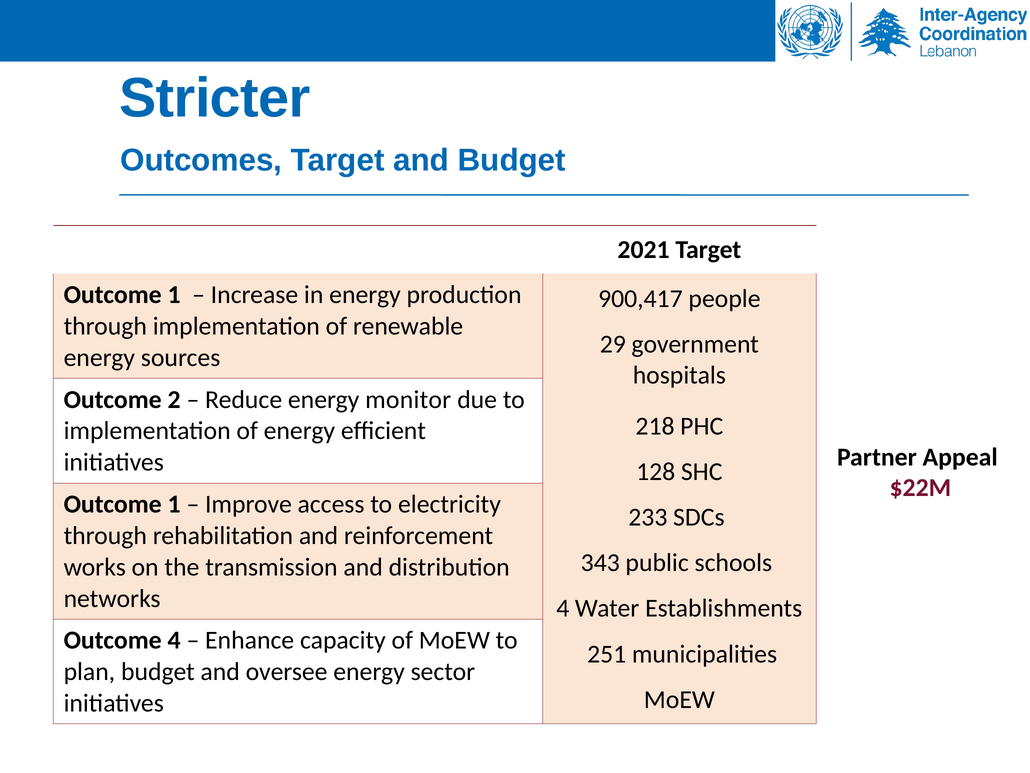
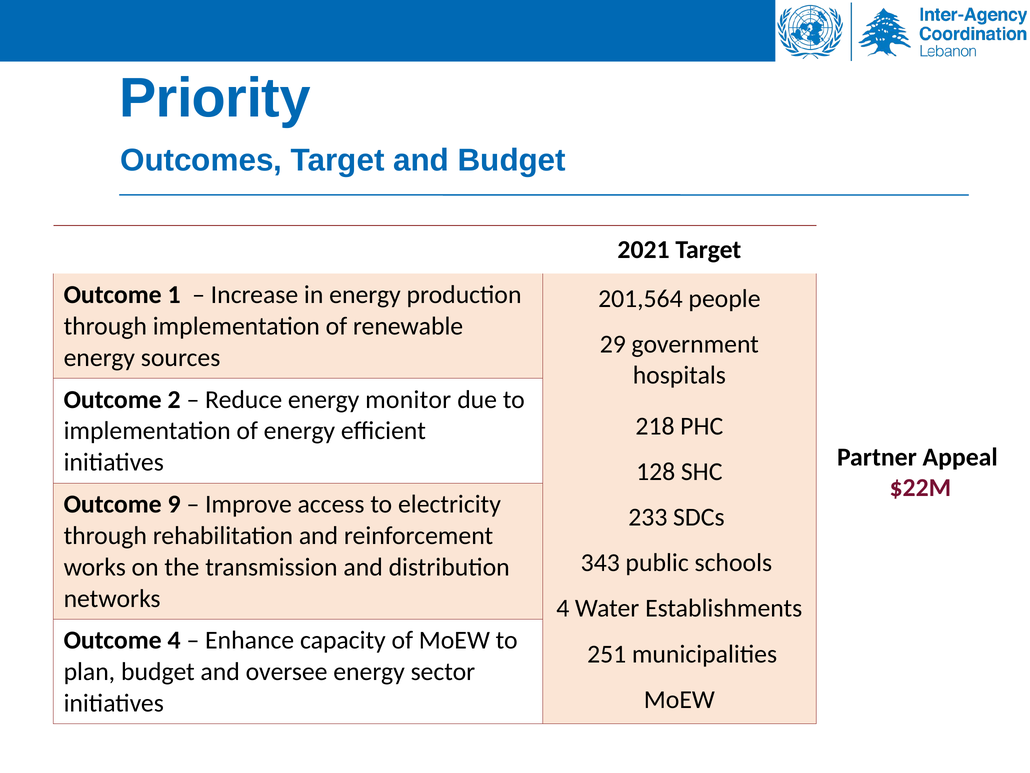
Stricter: Stricter -> Priority
900,417: 900,417 -> 201,564
1 at (174, 504): 1 -> 9
